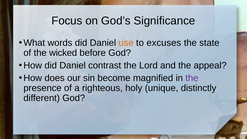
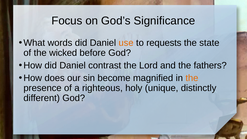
excuses: excuses -> requests
appeal: appeal -> fathers
the at (192, 78) colour: purple -> orange
